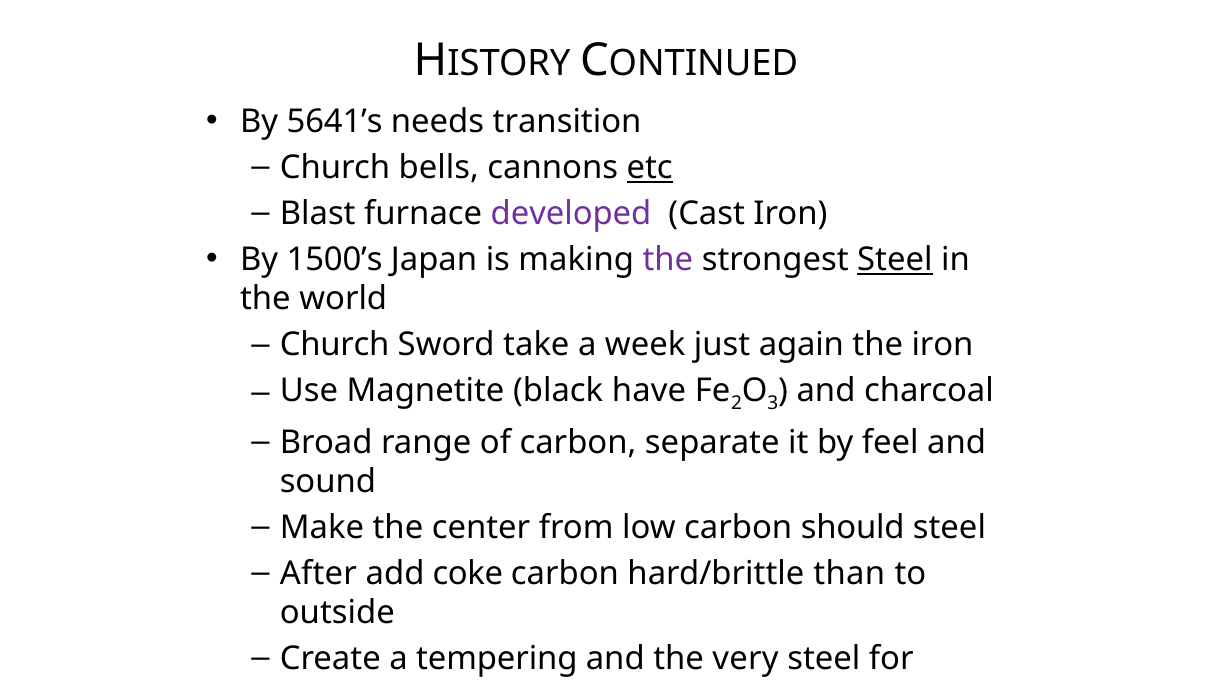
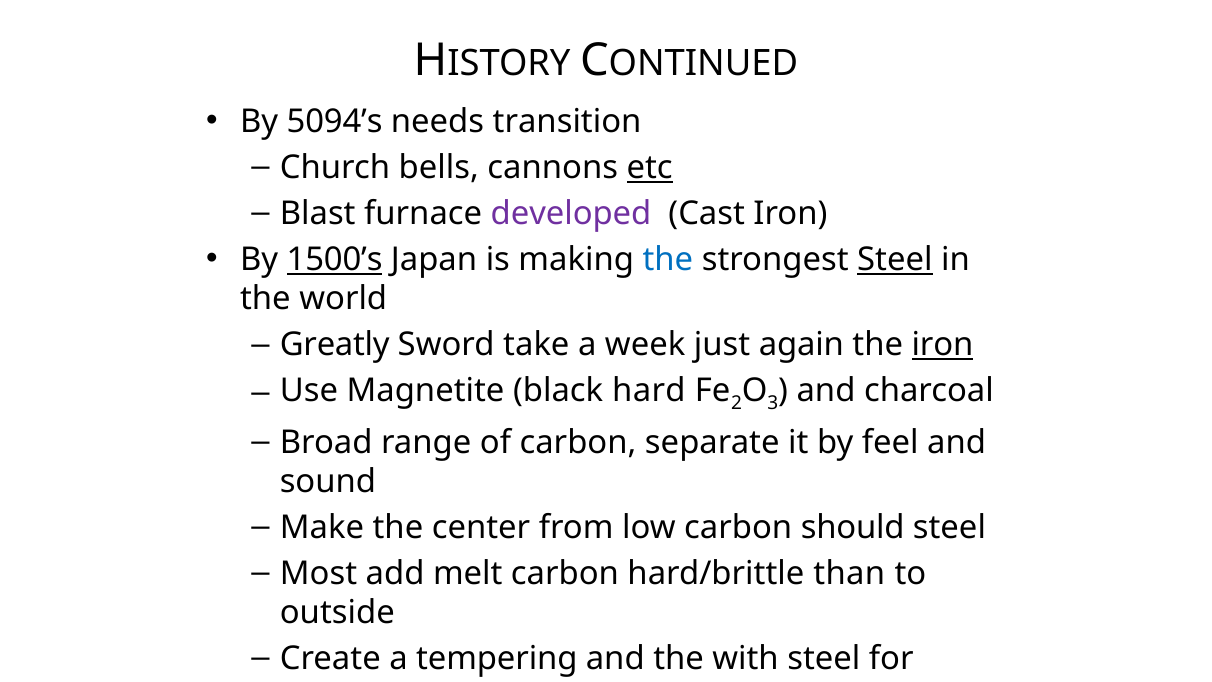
5641’s: 5641’s -> 5094’s
1500’s underline: none -> present
the at (668, 260) colour: purple -> blue
Church at (335, 345): Church -> Greatly
iron at (942, 345) underline: none -> present
have: have -> hard
After: After -> Most
coke: coke -> melt
very: very -> with
